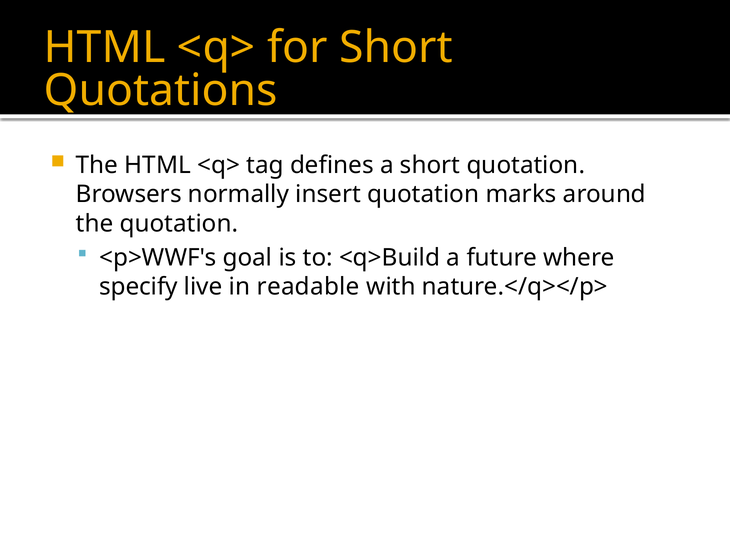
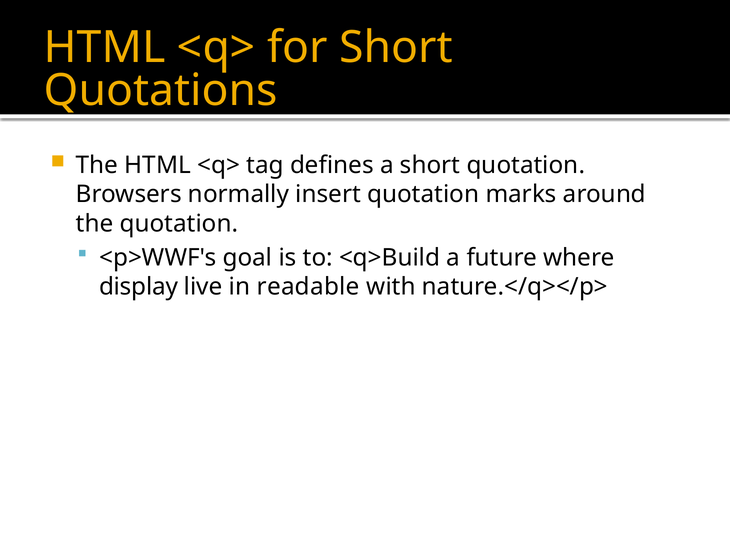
specify: specify -> display
